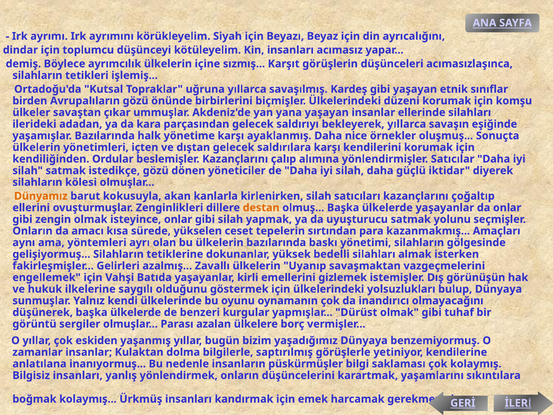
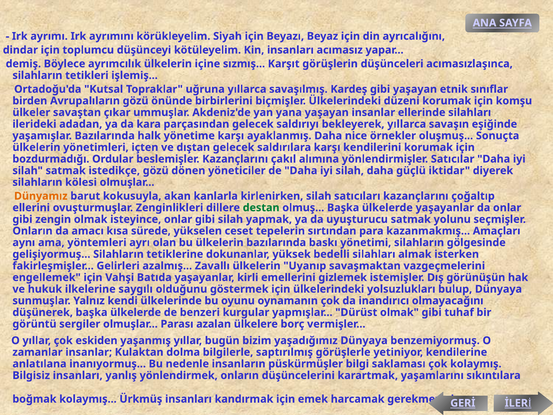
kendiliğinden: kendiliğinden -> bozdurmadığı
çalıp: çalıp -> çakıl
destan colour: orange -> green
